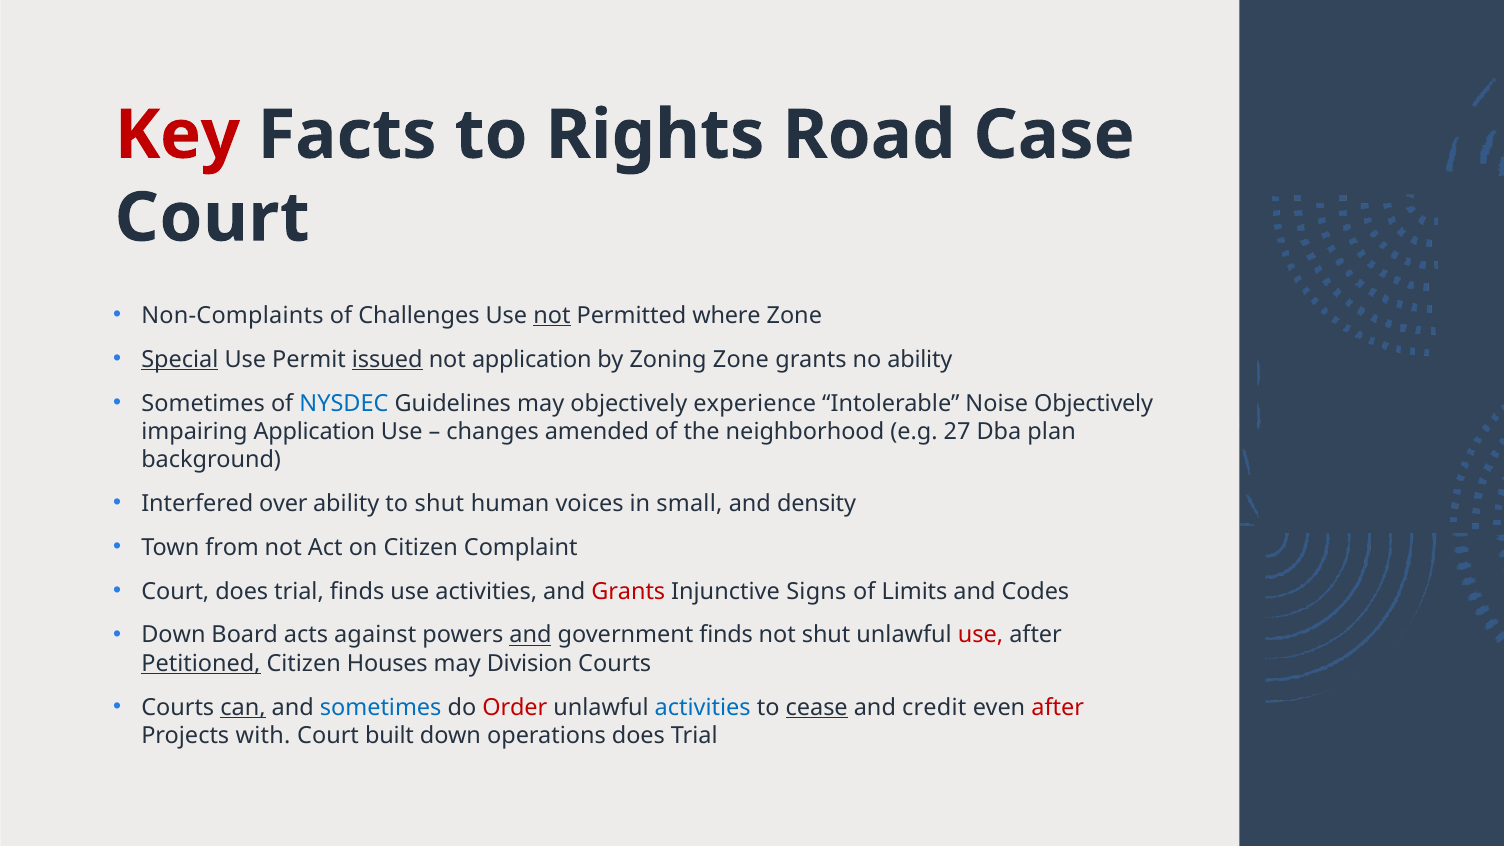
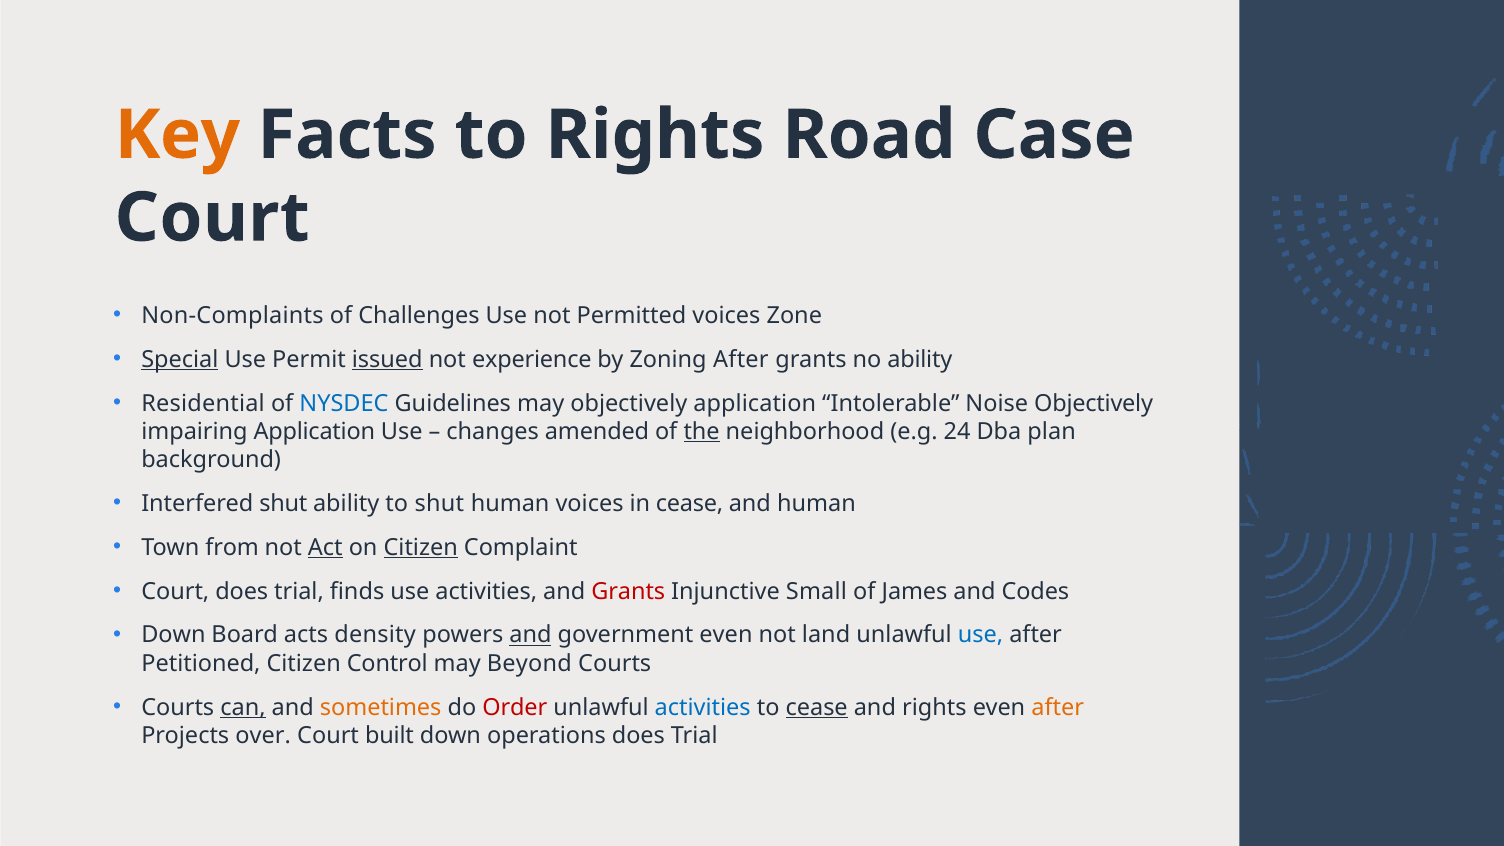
Key colour: red -> orange
not at (552, 316) underline: present -> none
Permitted where: where -> voices
not application: application -> experience
Zoning Zone: Zone -> After
Sometimes at (203, 403): Sometimes -> Residential
objectively experience: experience -> application
the underline: none -> present
27: 27 -> 24
Interfered over: over -> shut
in small: small -> cease
and density: density -> human
Act underline: none -> present
Citizen at (421, 547) underline: none -> present
Signs: Signs -> Small
Limits: Limits -> James
against: against -> density
government finds: finds -> even
not shut: shut -> land
use at (981, 635) colour: red -> blue
Petitioned underline: present -> none
Houses: Houses -> Control
Division: Division -> Beyond
sometimes at (381, 707) colour: blue -> orange
and credit: credit -> rights
after at (1058, 707) colour: red -> orange
with: with -> over
